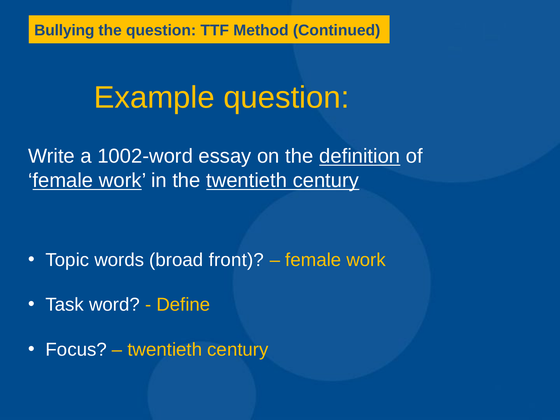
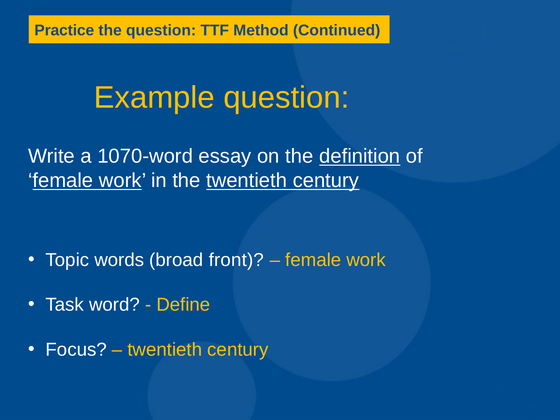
Bullying: Bullying -> Practice
1002-word: 1002-word -> 1070-word
